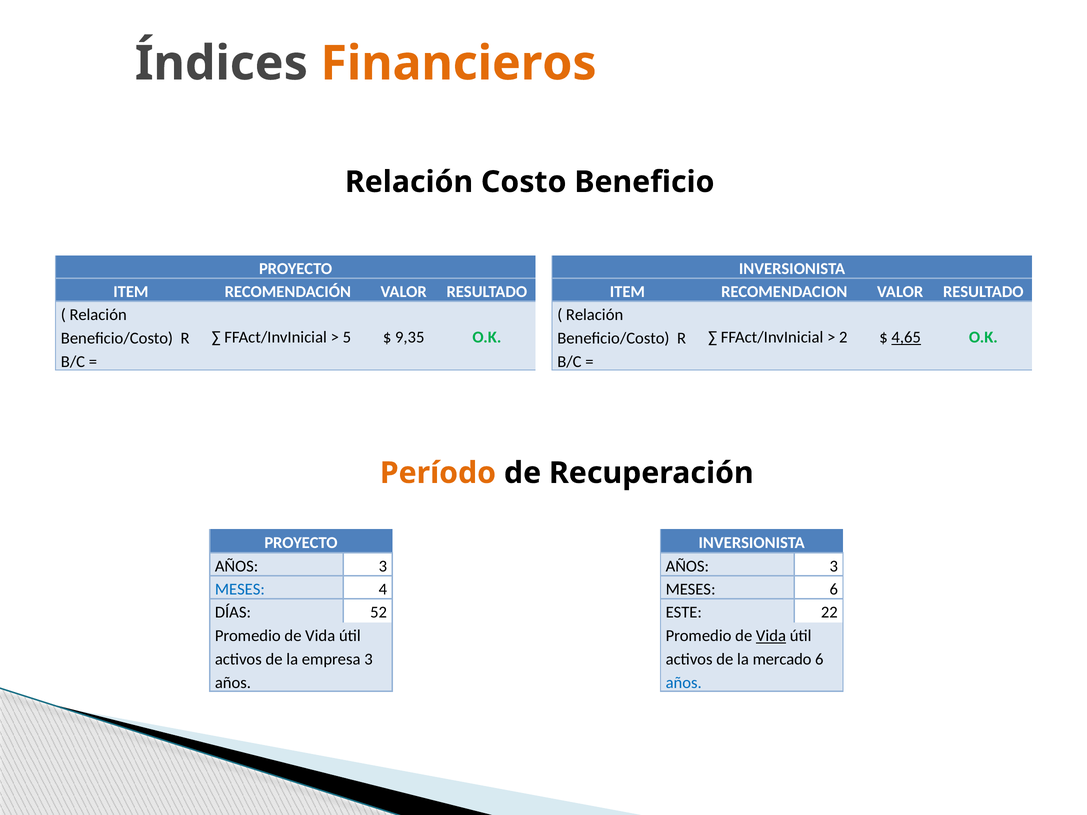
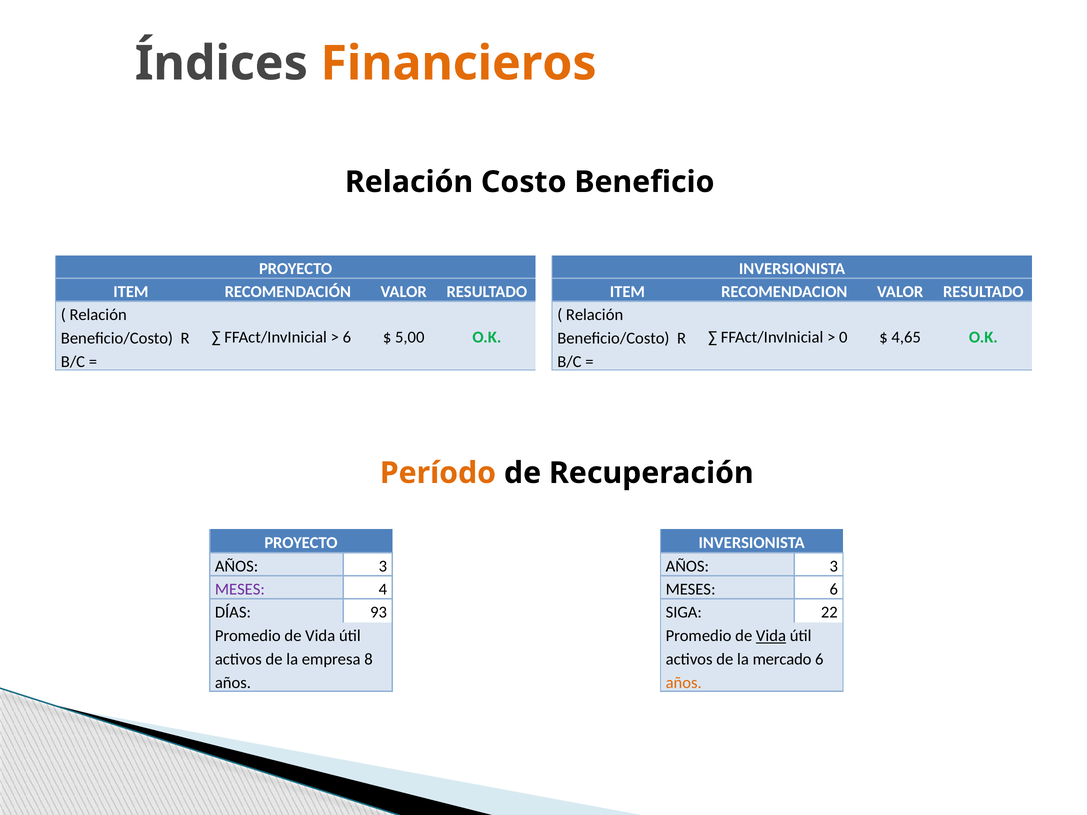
5 at (347, 337): 5 -> 6
9,35: 9,35 -> 5,00
2: 2 -> 0
4,65 underline: present -> none
MESES at (240, 589) colour: blue -> purple
52: 52 -> 93
ESTE: ESTE -> SIGA
empresa 3: 3 -> 8
años at (684, 683) colour: blue -> orange
